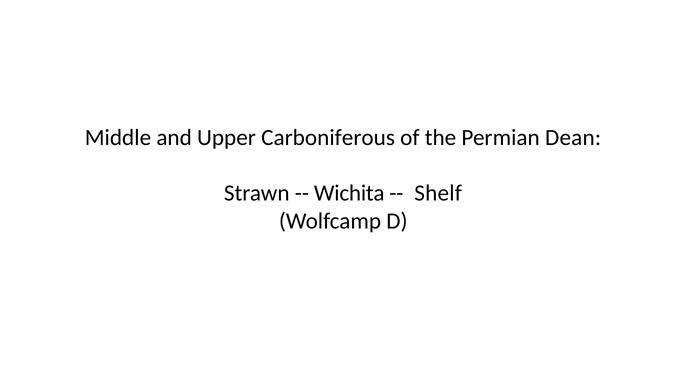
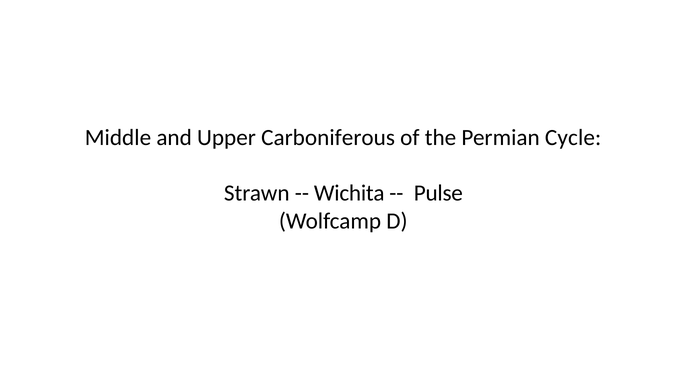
Dean: Dean -> Cycle
Shelf: Shelf -> Pulse
